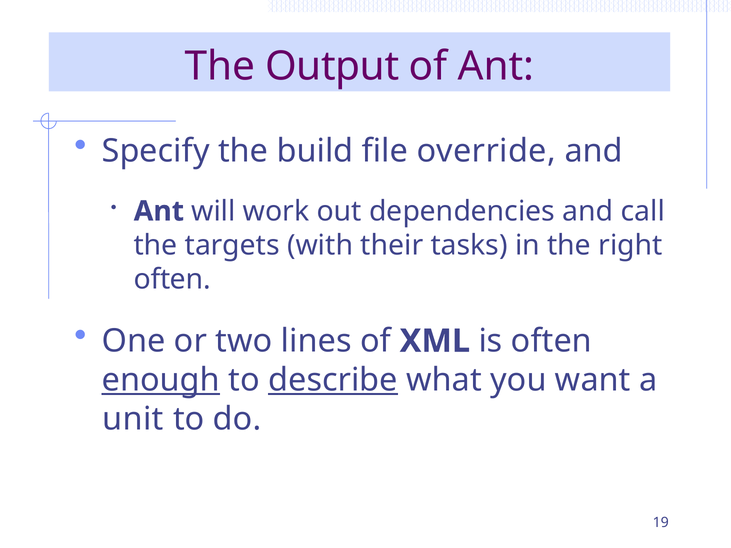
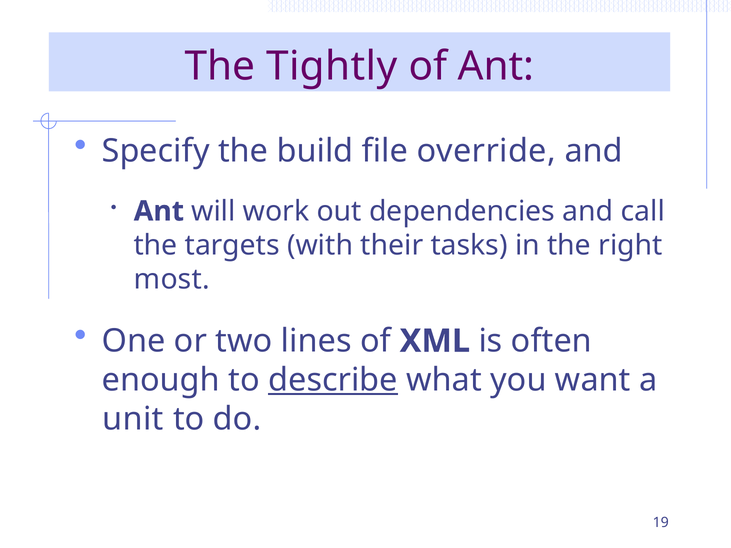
Output: Output -> Tightly
often at (172, 280): often -> most
enough underline: present -> none
